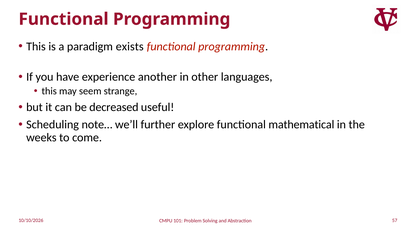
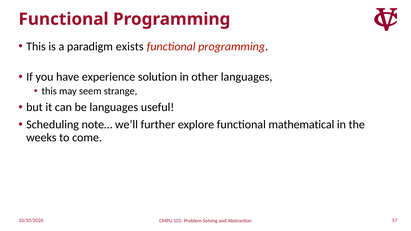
another: another -> solution
be decreased: decreased -> languages
